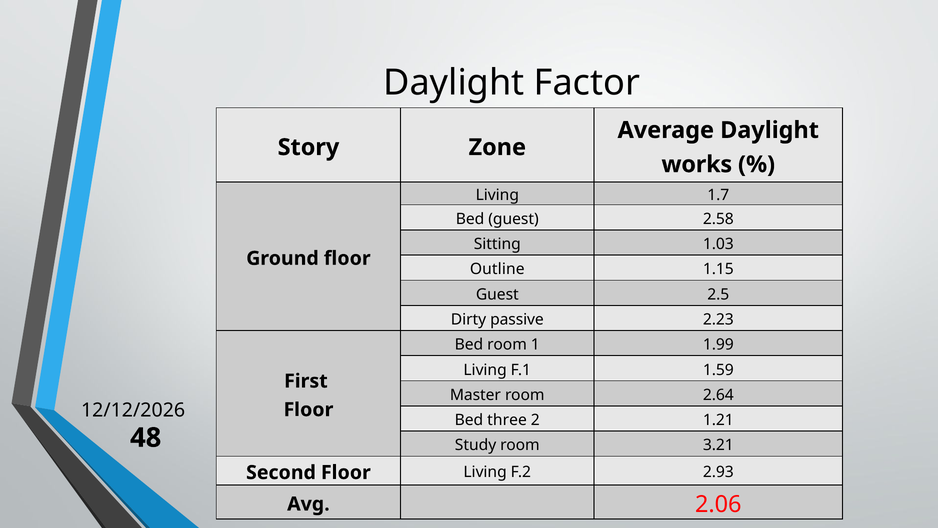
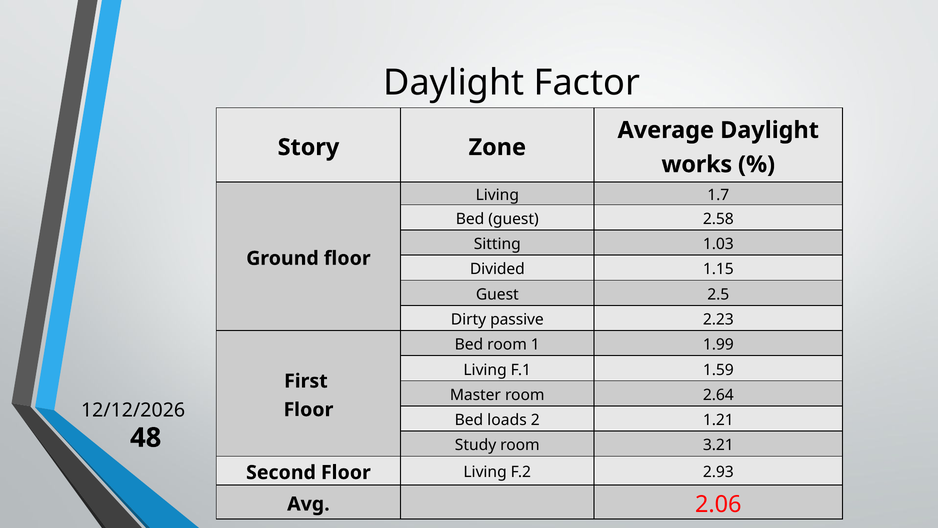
Outline: Outline -> Divided
three: three -> loads
